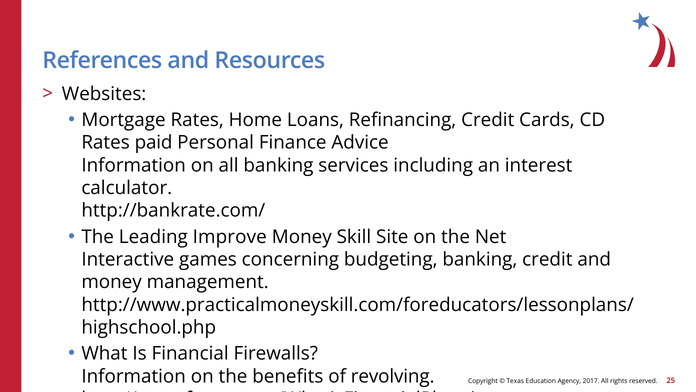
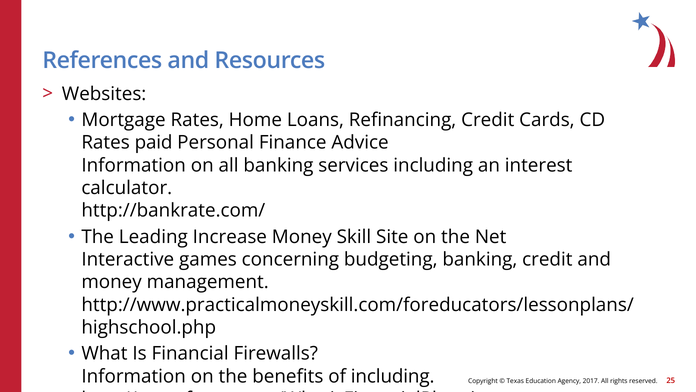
Improve: Improve -> Increase
of revolving: revolving -> including
